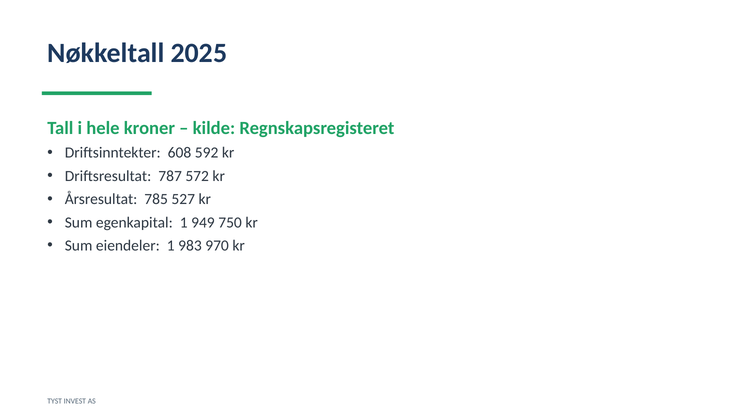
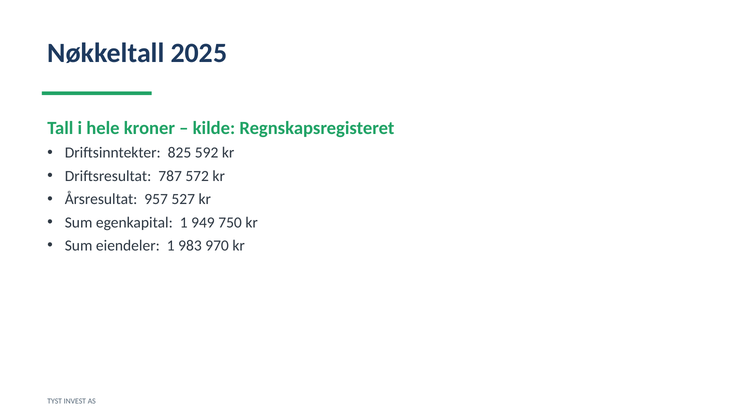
608: 608 -> 825
785: 785 -> 957
